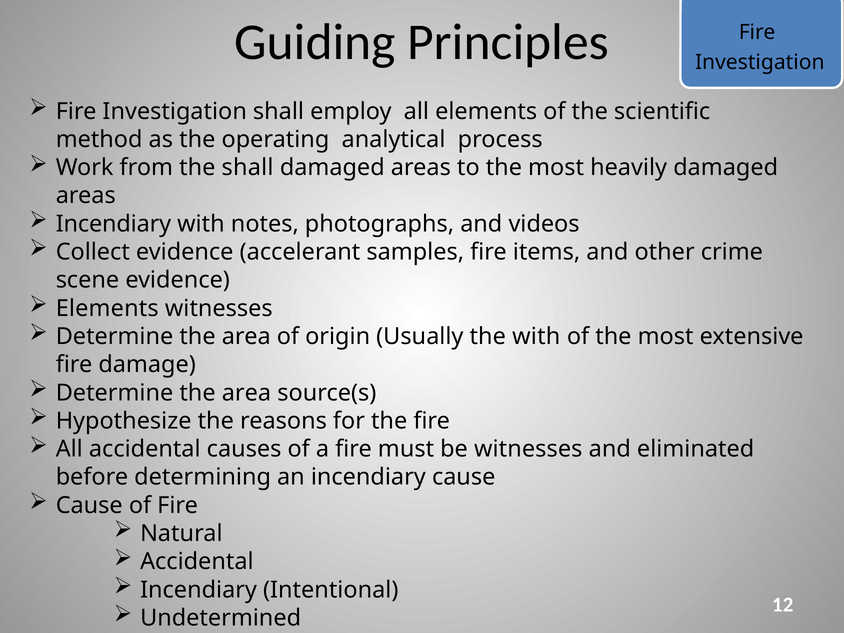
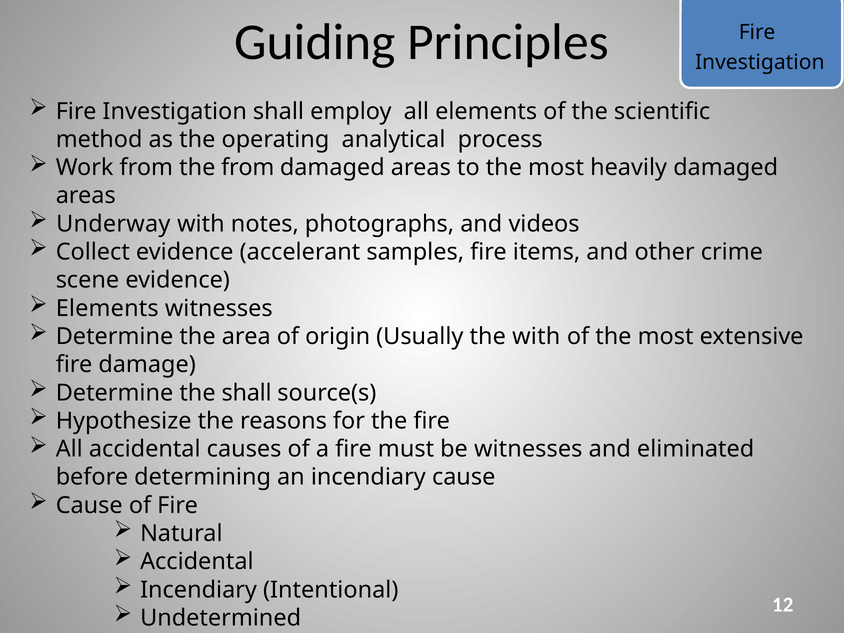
the shall: shall -> from
Incendiary at (113, 224): Incendiary -> Underway
area at (246, 393): area -> shall
